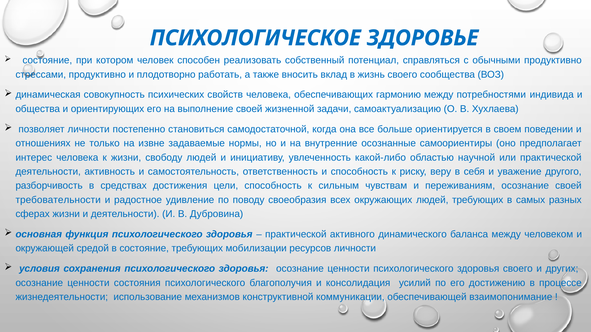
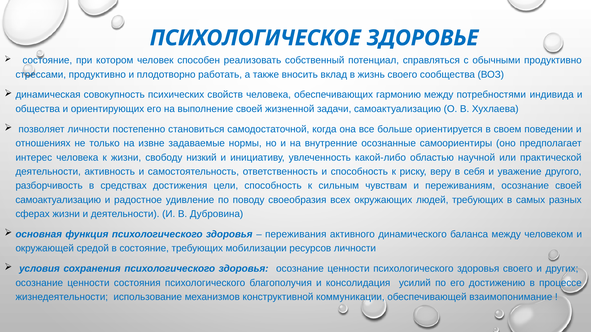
свободу людей: людей -> низкий
требовательности at (58, 200): требовательности -> самоактуализацию
практической at (296, 235): практической -> переживания
